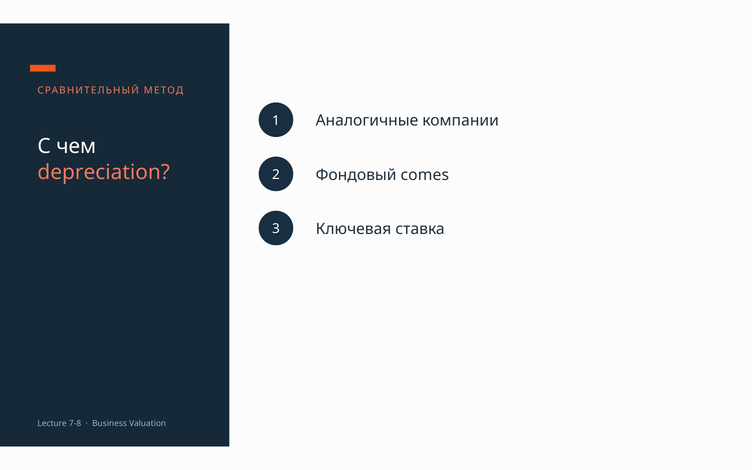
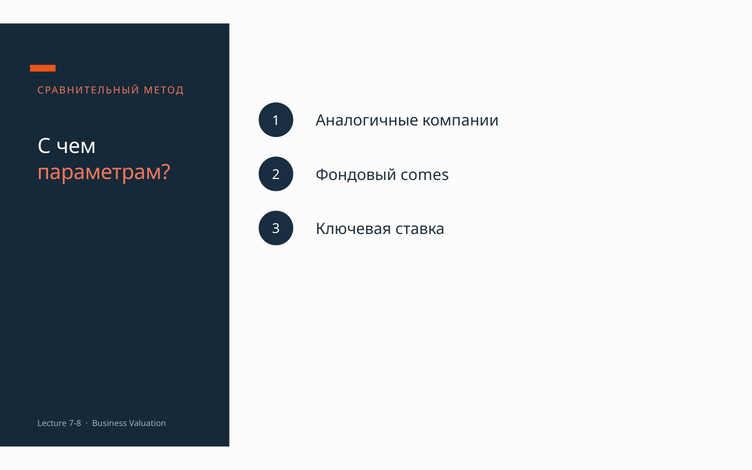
depreciation: depreciation -> параметрам
